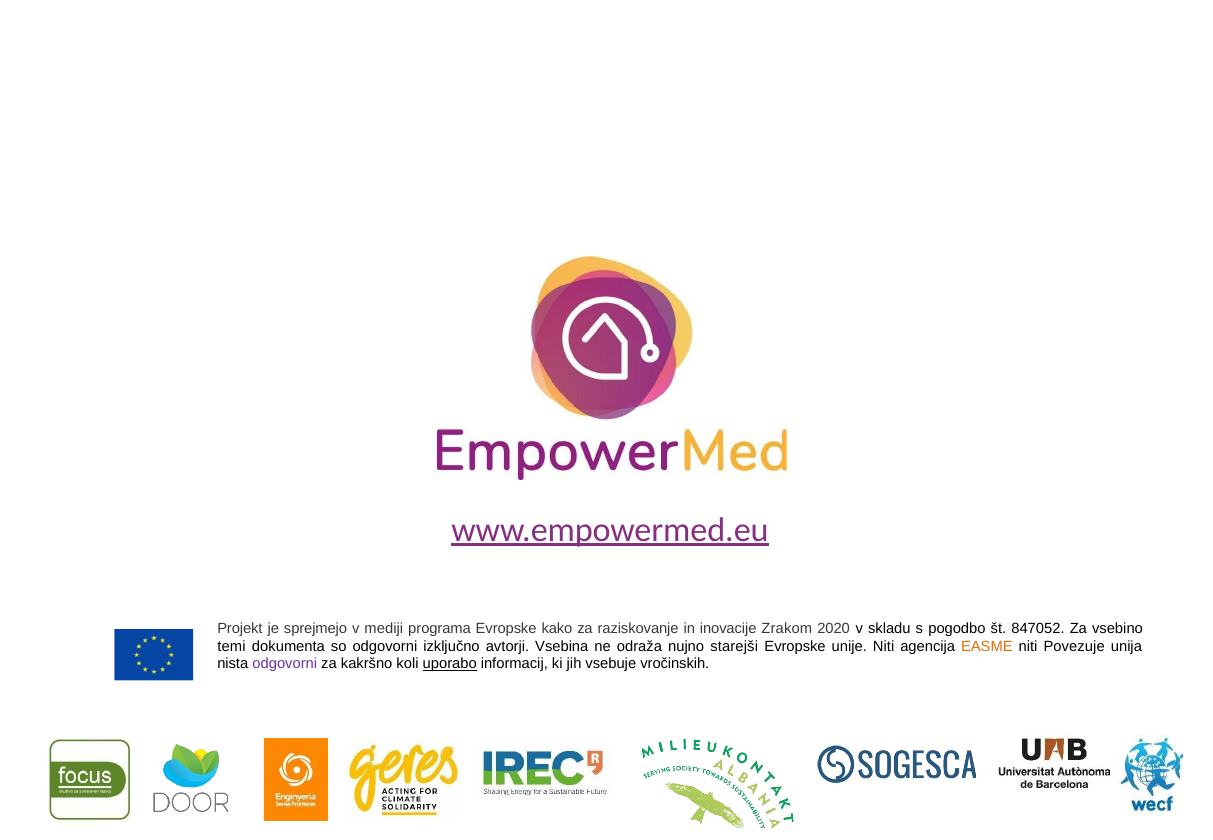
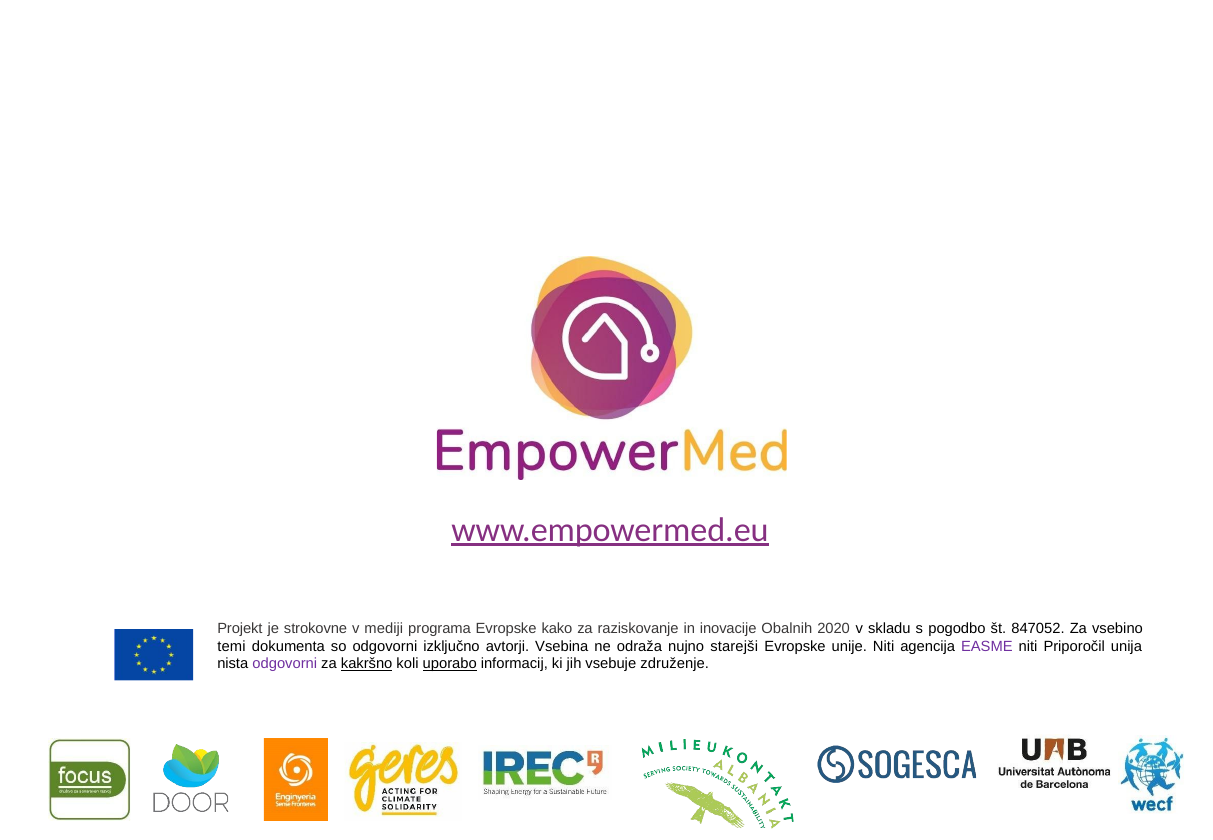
sprejmejo: sprejmejo -> strokovne
Zrakom: Zrakom -> Obalnih
EASME colour: orange -> purple
Povezuje: Povezuje -> Priporočil
kakršno underline: none -> present
vročinskih: vročinskih -> združenje
